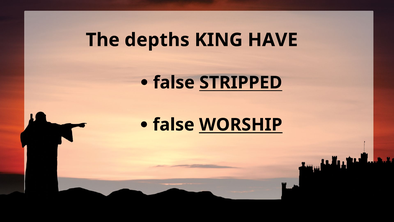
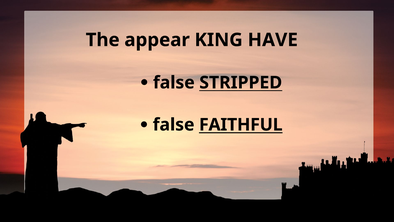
depths: depths -> appear
WORSHIP: WORSHIP -> FAITHFUL
